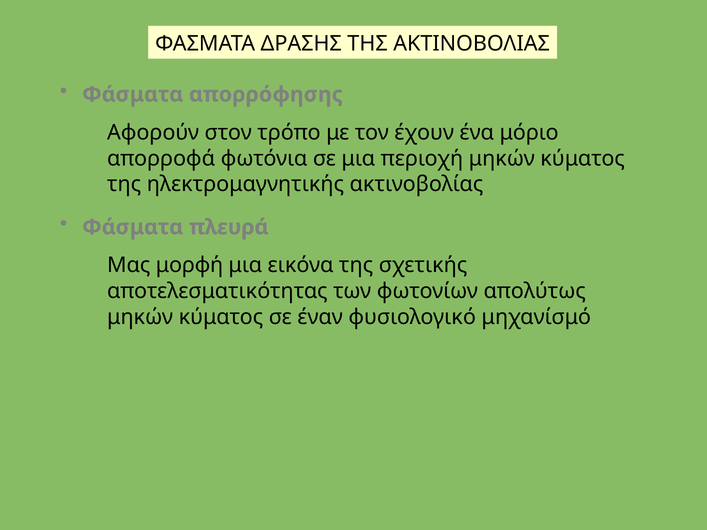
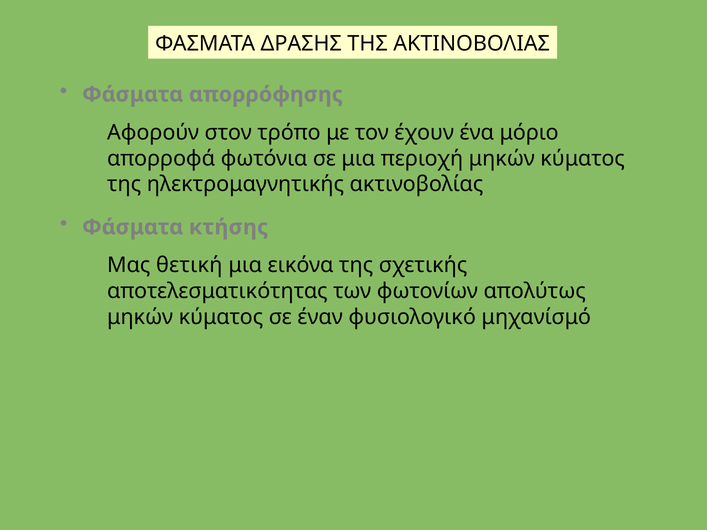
πλευρά: πλευρά -> κτήσης
μορφή: μορφή -> θετική
